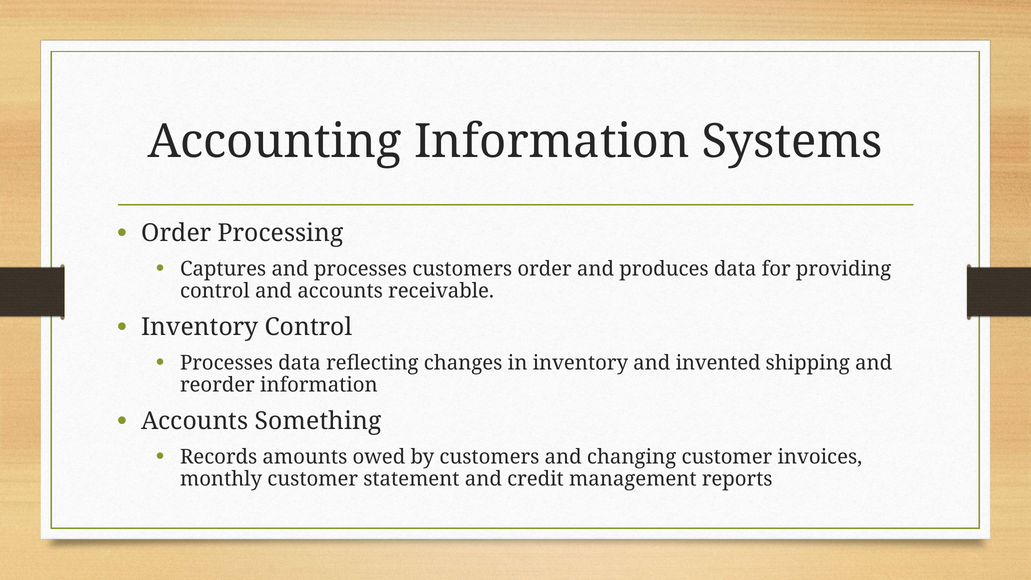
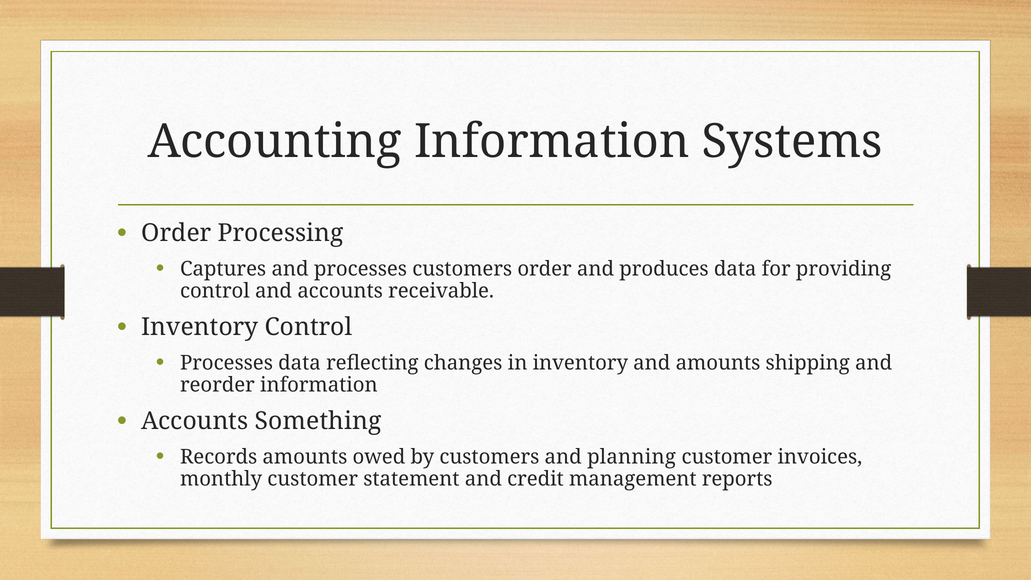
and invented: invented -> amounts
changing: changing -> planning
